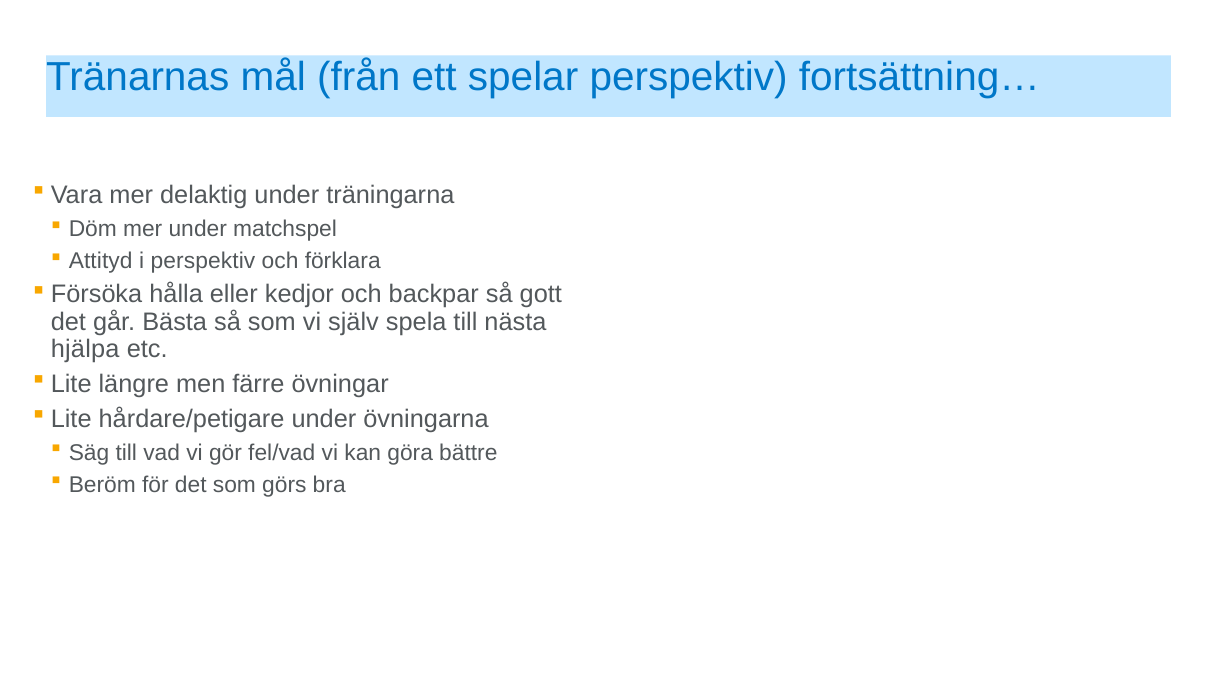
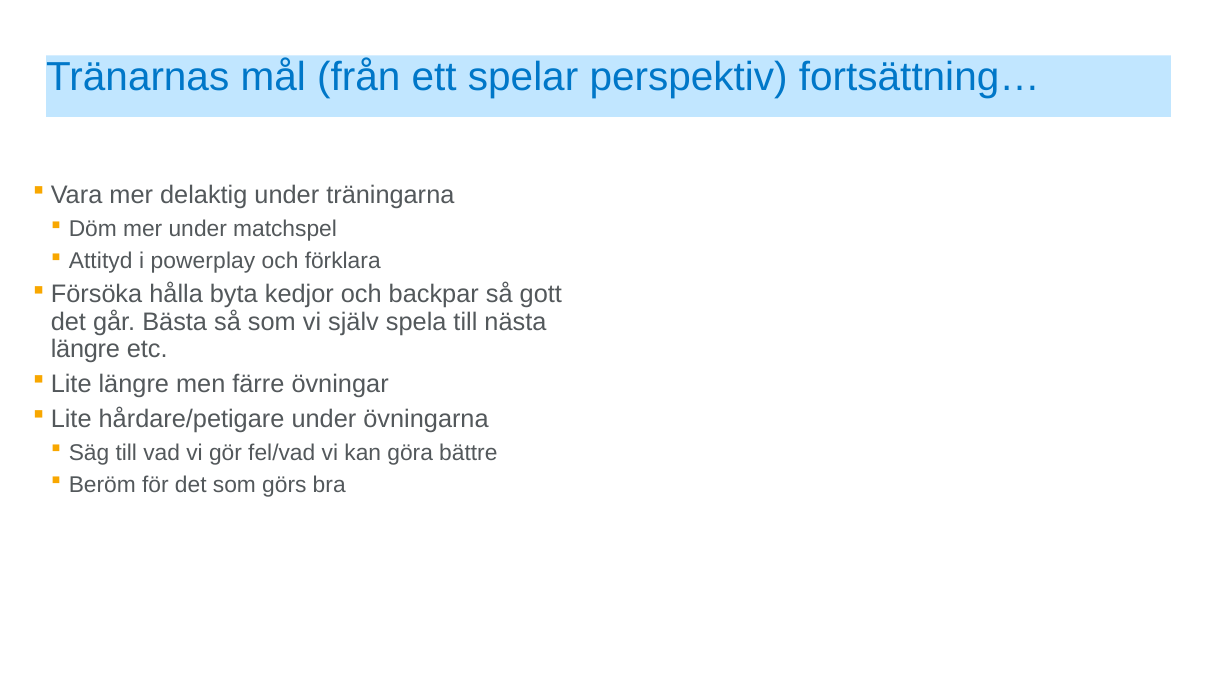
i perspektiv: perspektiv -> powerplay
eller: eller -> byta
hjälpa at (85, 349): hjälpa -> längre
